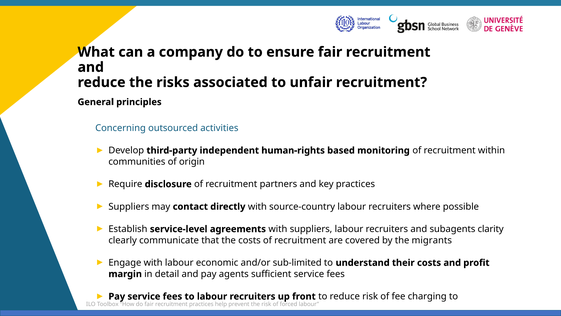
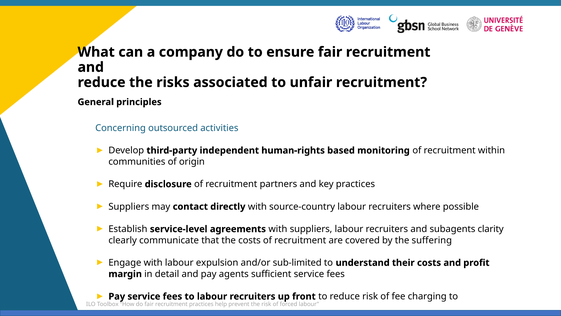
migrants: migrants -> suffering
economic: economic -> expulsion
